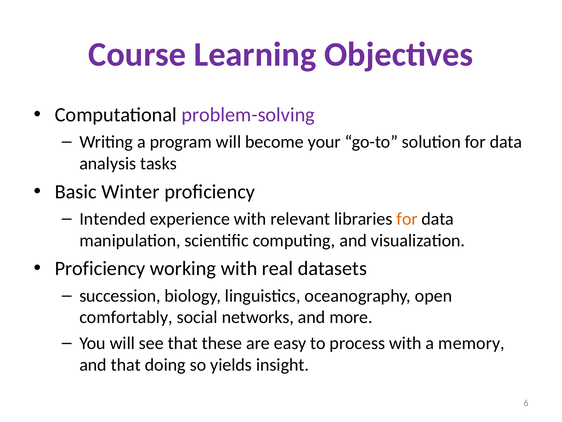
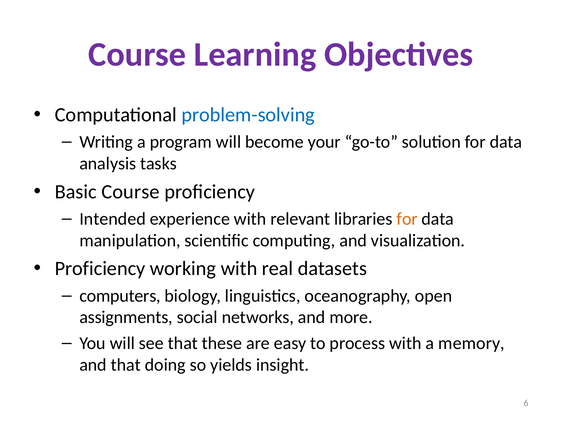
problem-solving colour: purple -> blue
Basic Winter: Winter -> Course
succession: succession -> computers
comfortably: comfortably -> assignments
